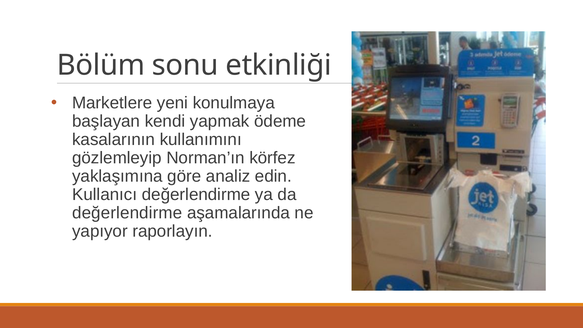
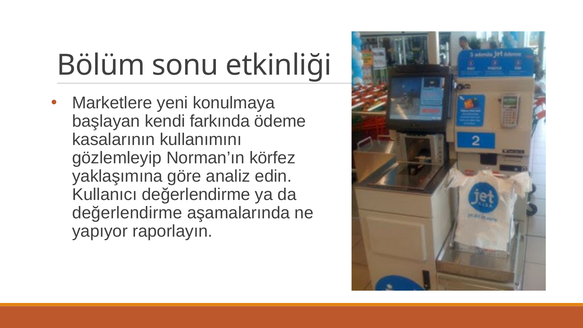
yapmak: yapmak -> farkında
